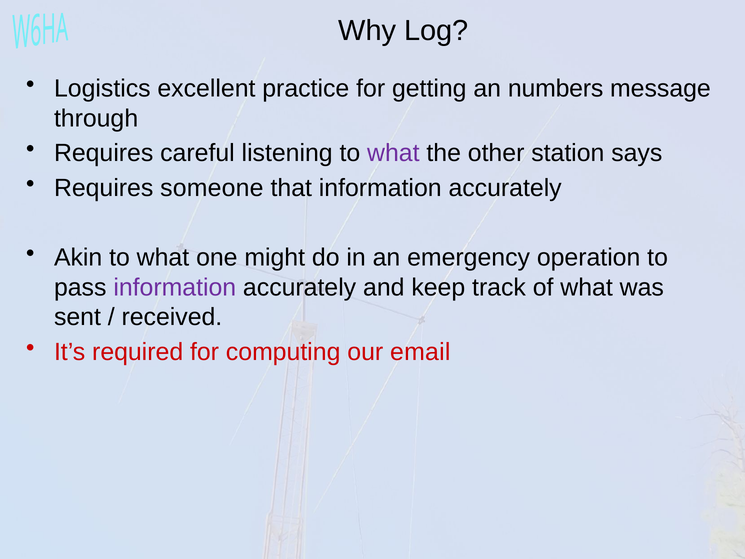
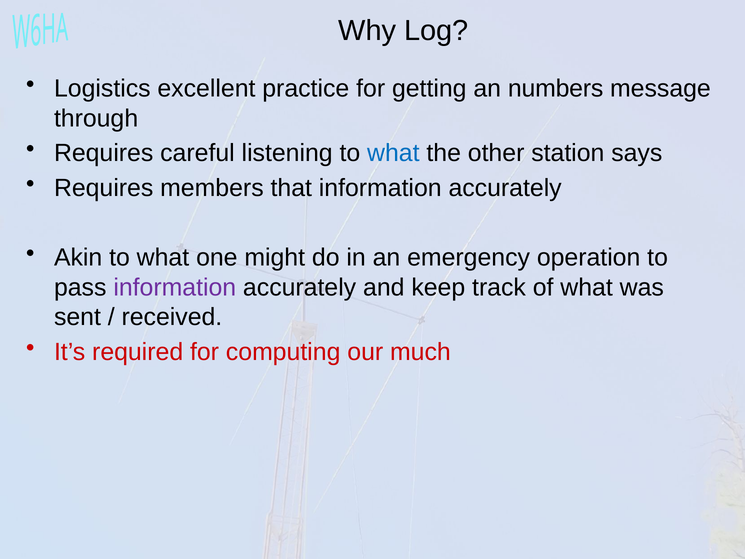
what at (393, 153) colour: purple -> blue
someone: someone -> members
email: email -> much
